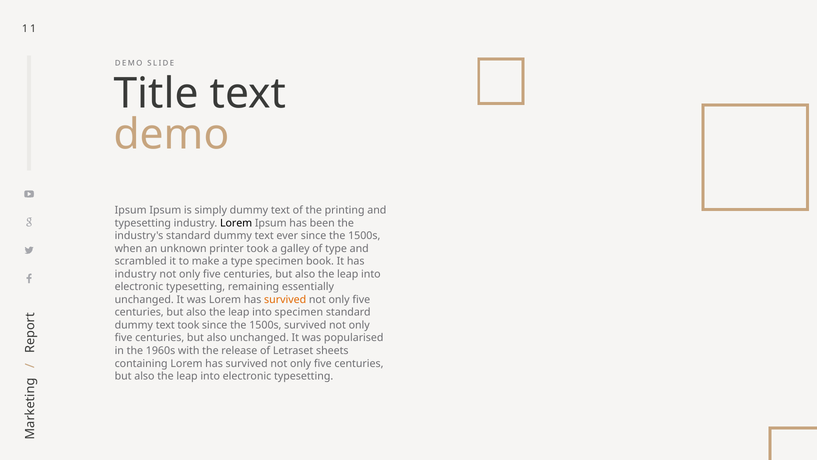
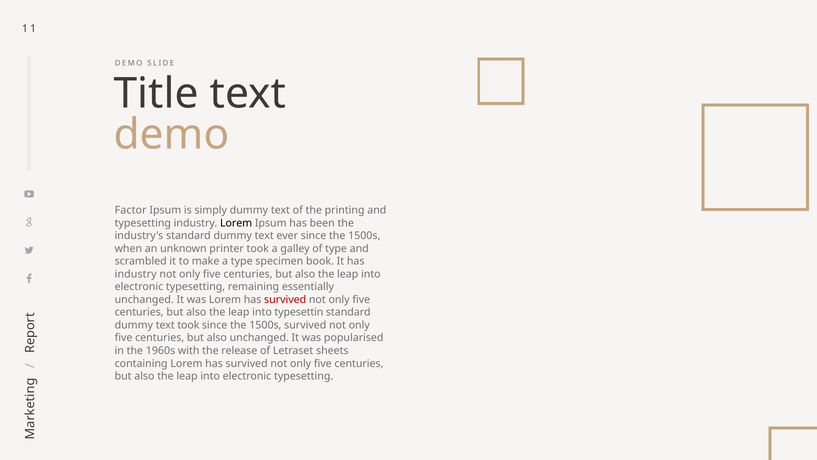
Ipsum at (131, 210): Ipsum -> Factor
survived at (285, 299) colour: orange -> red
into specimen: specimen -> typesettin
